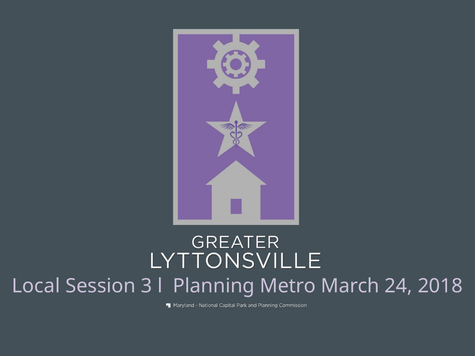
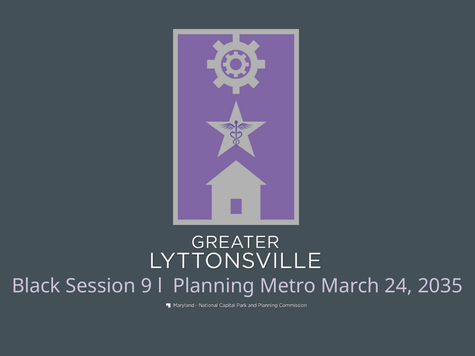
Local: Local -> Black
3: 3 -> 9
2018: 2018 -> 2035
